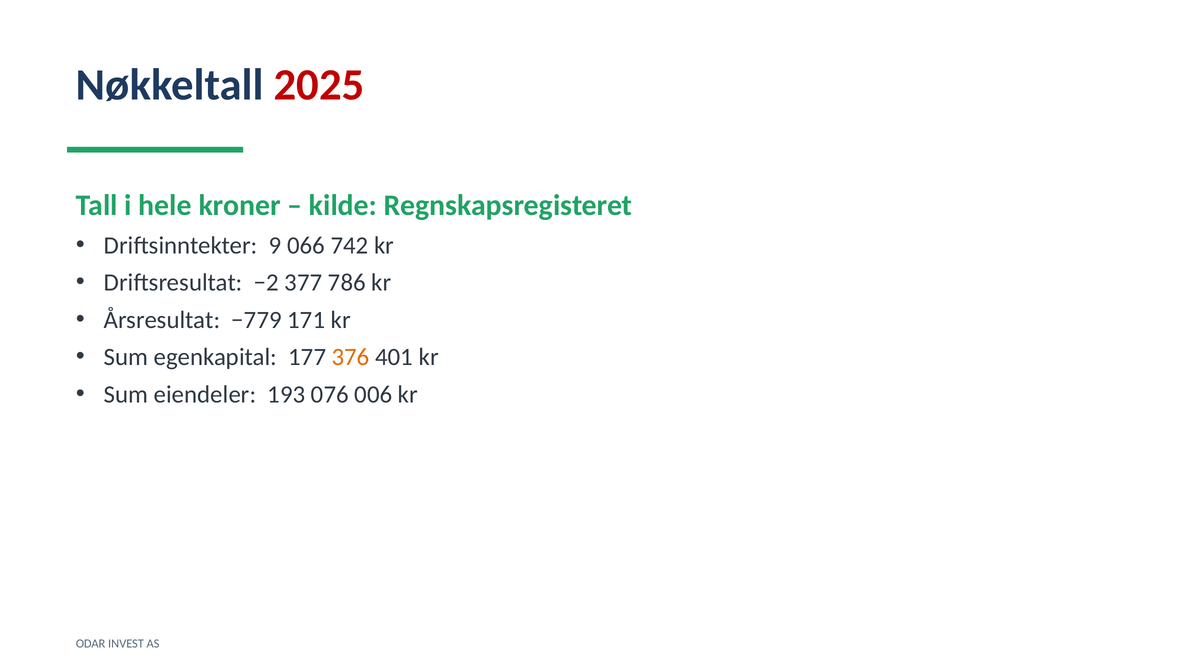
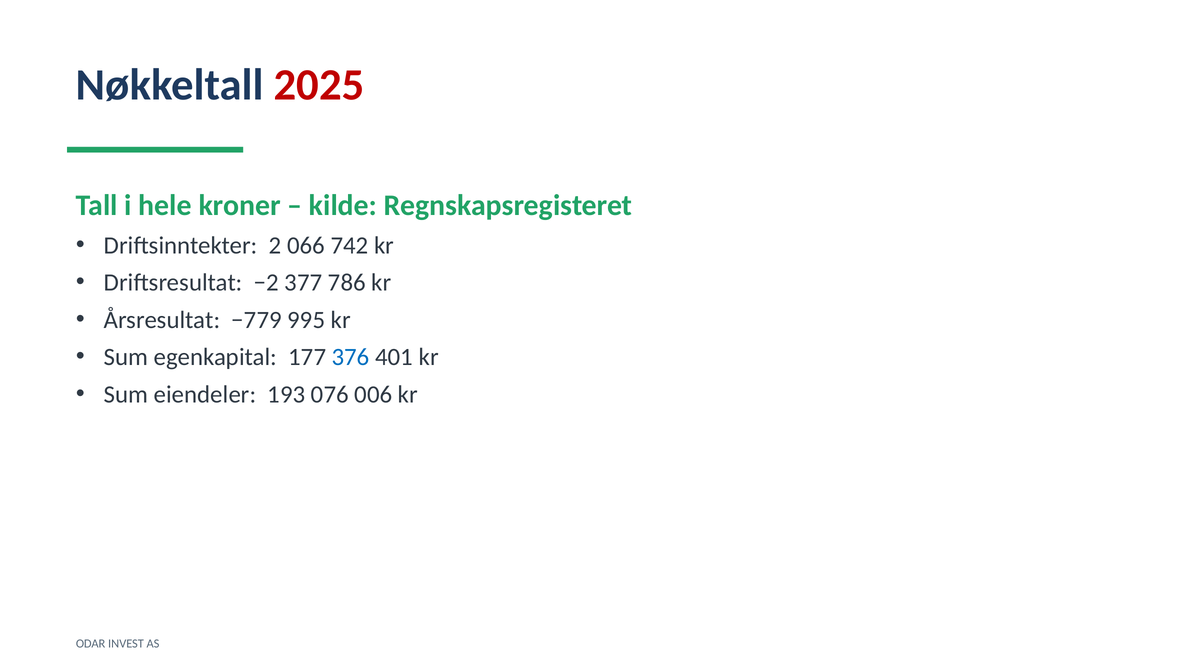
9: 9 -> 2
171: 171 -> 995
376 colour: orange -> blue
